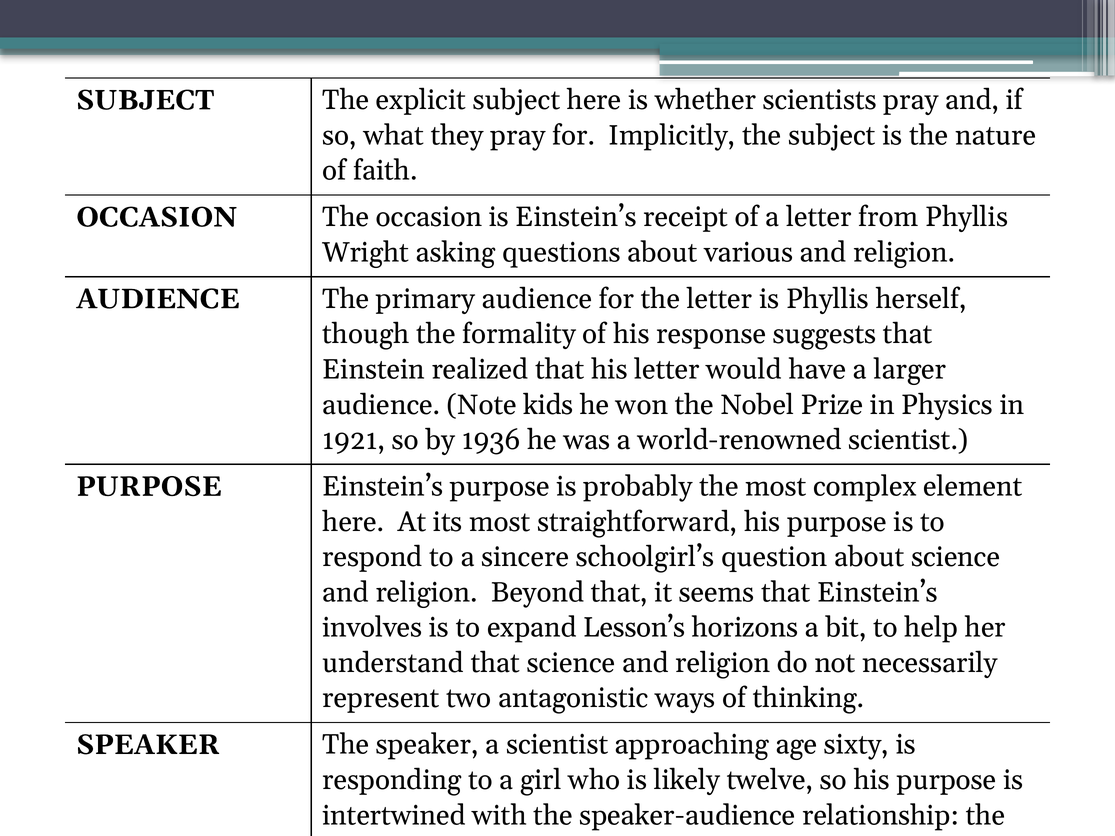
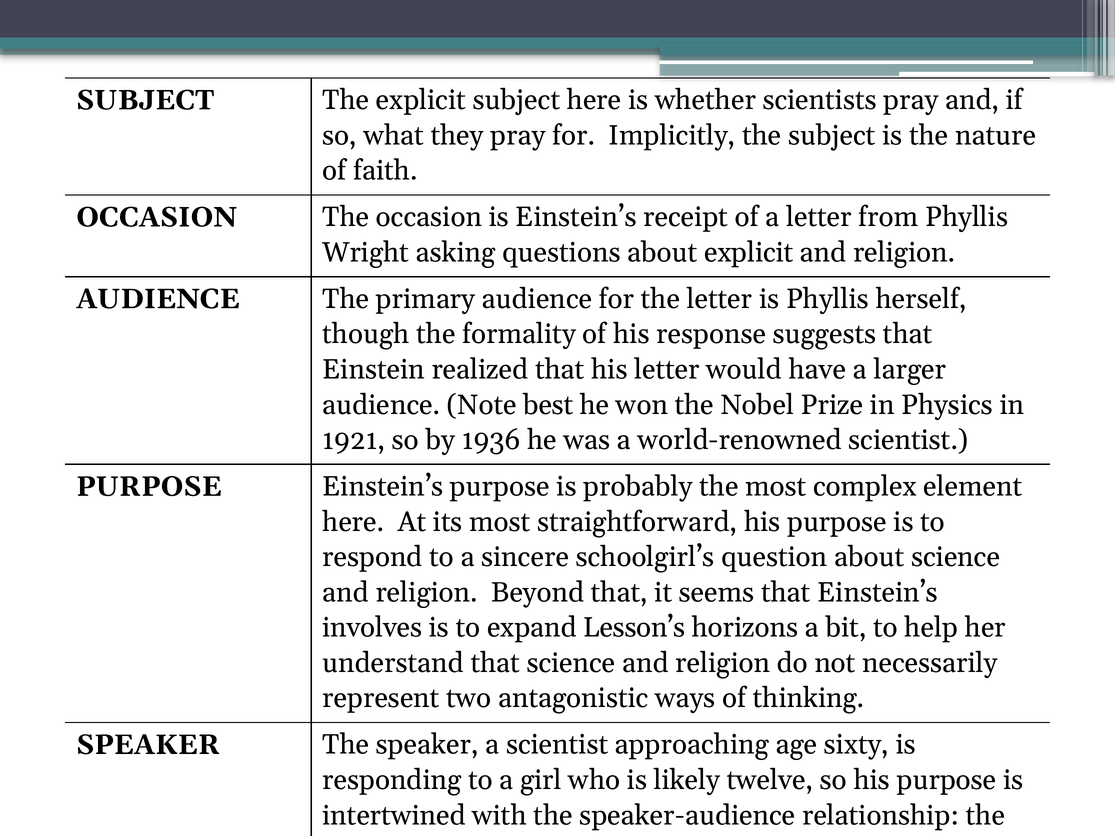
about various: various -> explicit
kids: kids -> best
